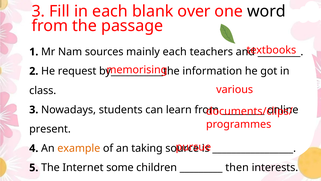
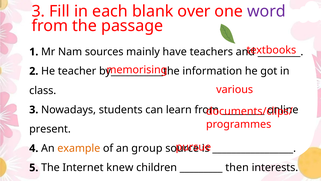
word colour: black -> purple
mainly each: each -> have
request: request -> teacher
taking: taking -> group
some: some -> knew
